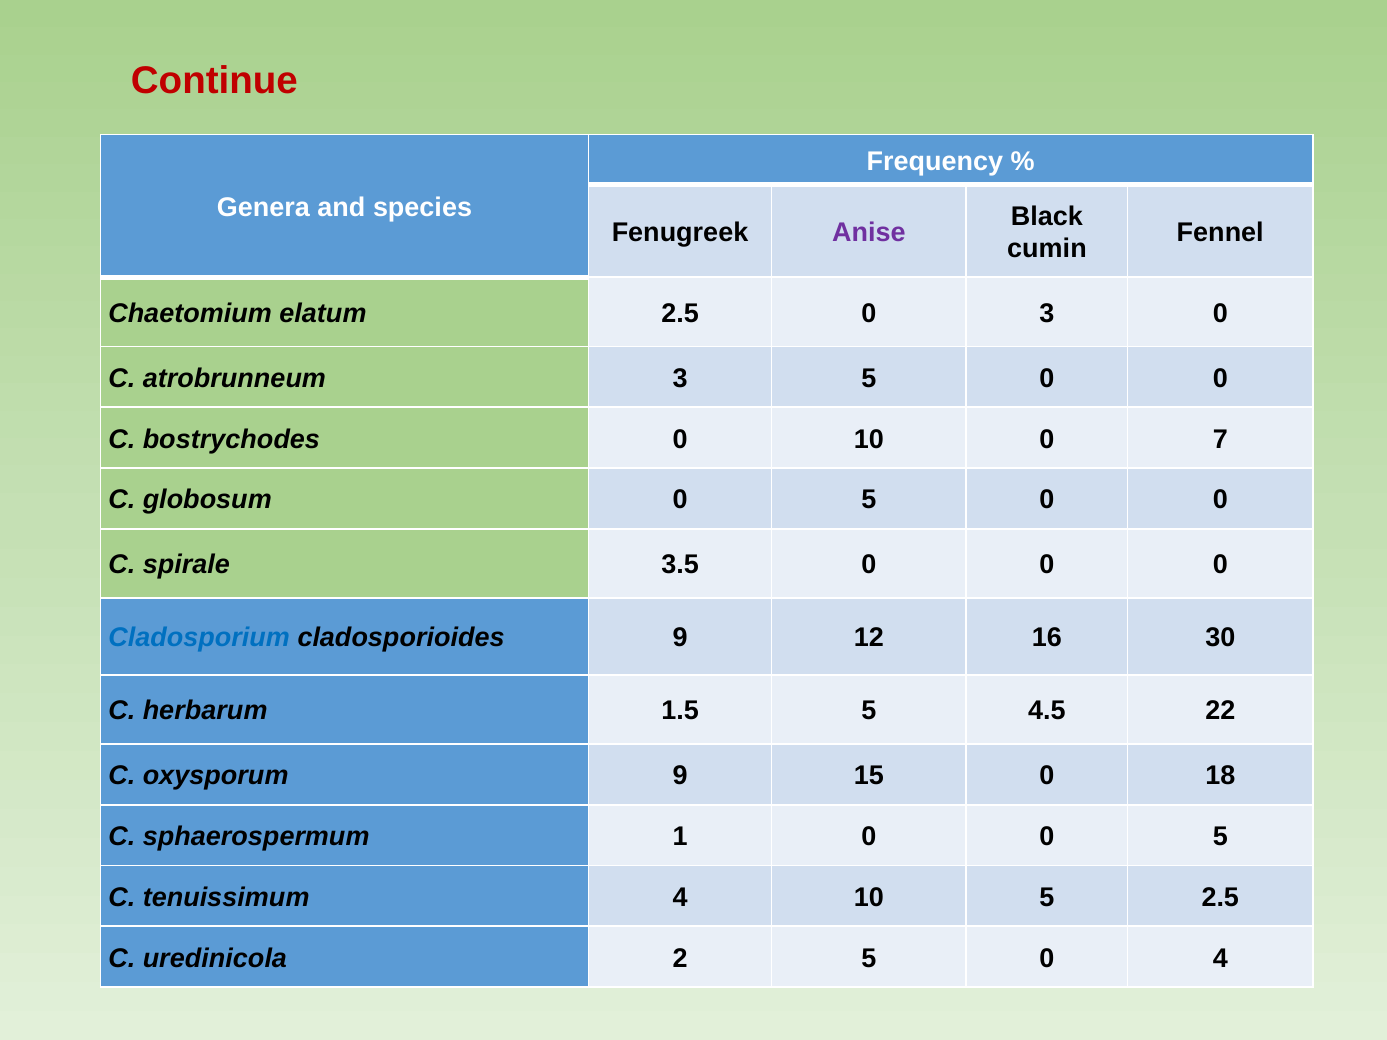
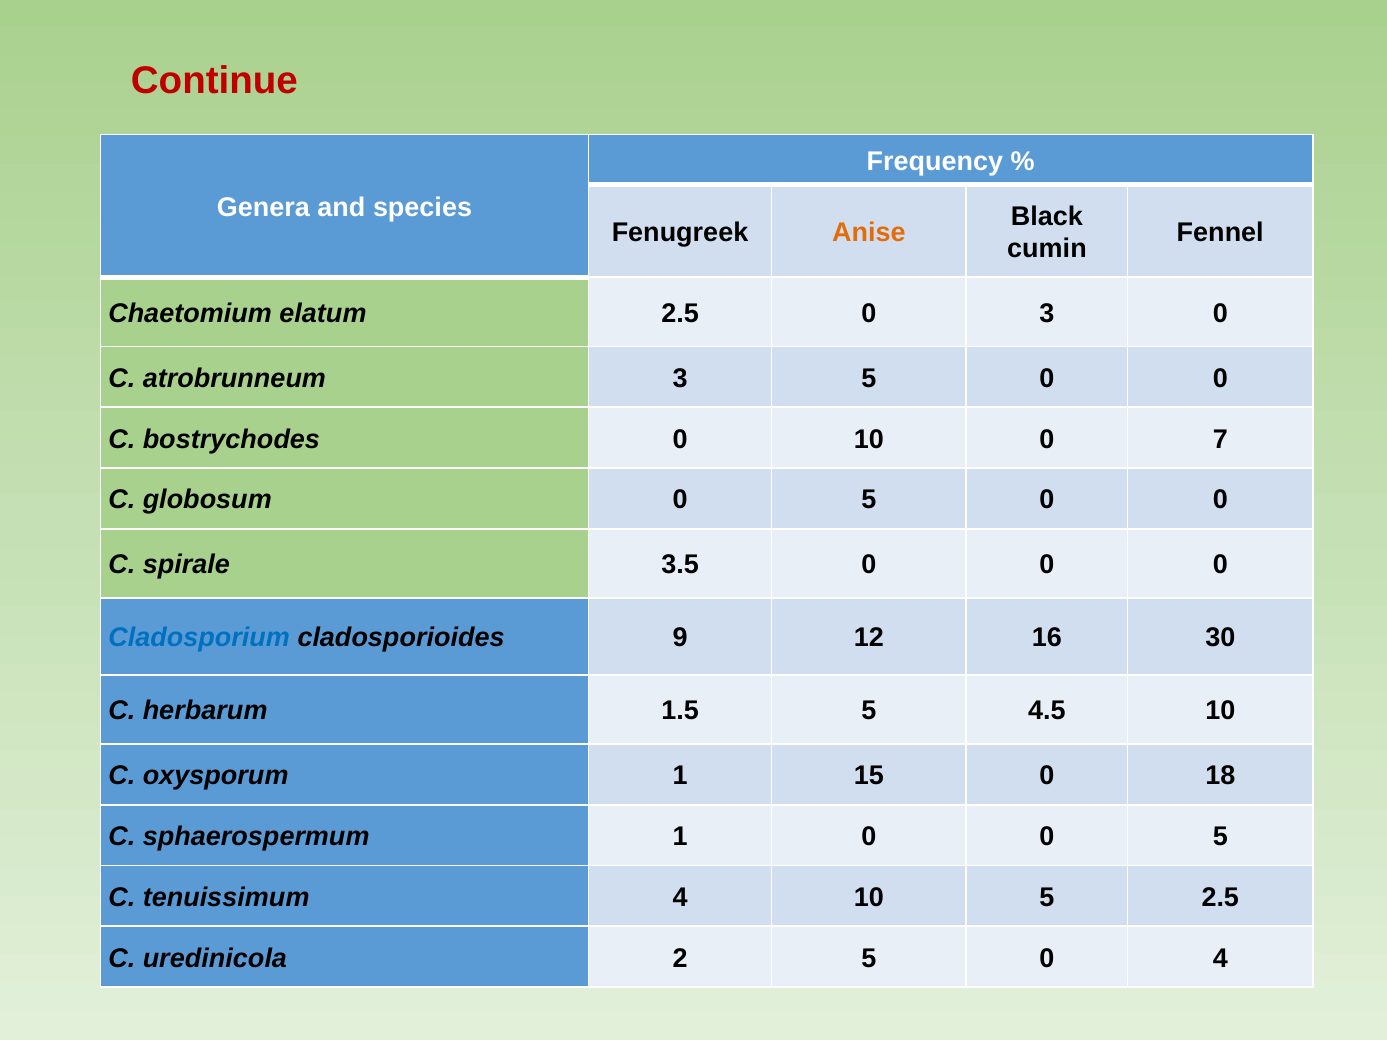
Anise colour: purple -> orange
4.5 22: 22 -> 10
oxysporum 9: 9 -> 1
